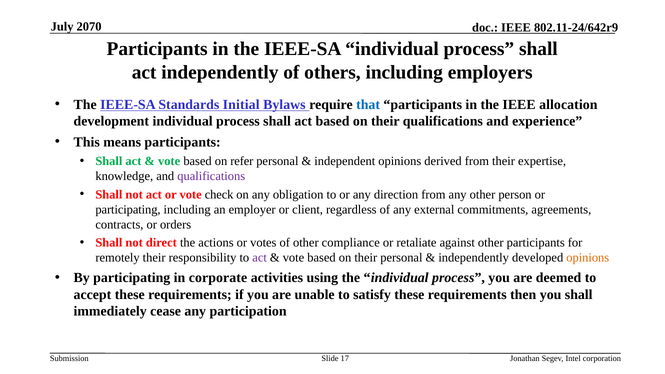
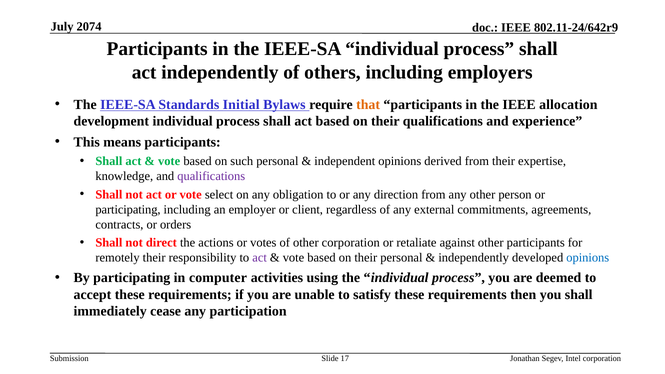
2070: 2070 -> 2074
that colour: blue -> orange
refer: refer -> such
check: check -> select
other compliance: compliance -> corporation
opinions at (588, 258) colour: orange -> blue
corporate: corporate -> computer
